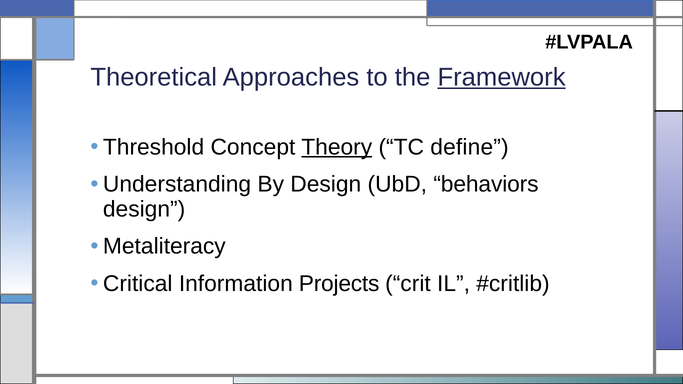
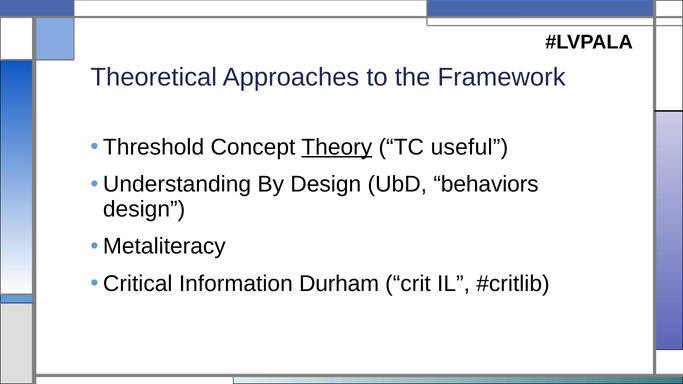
Framework underline: present -> none
define: define -> useful
Projects: Projects -> Durham
